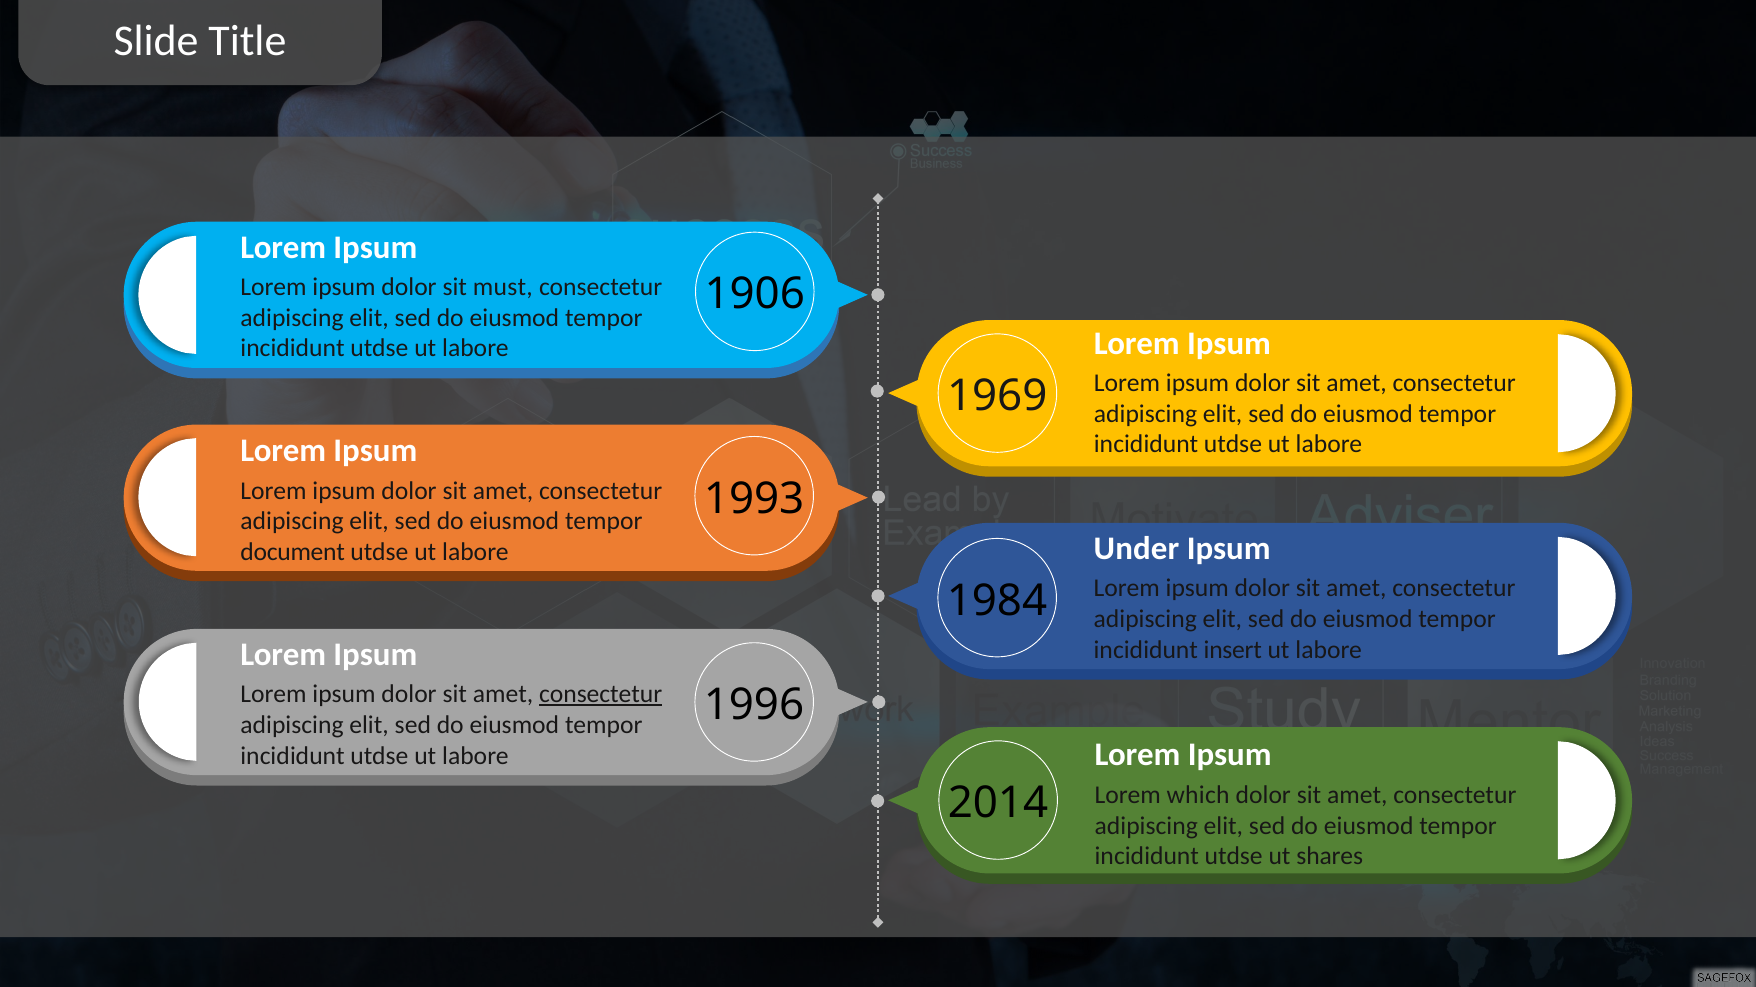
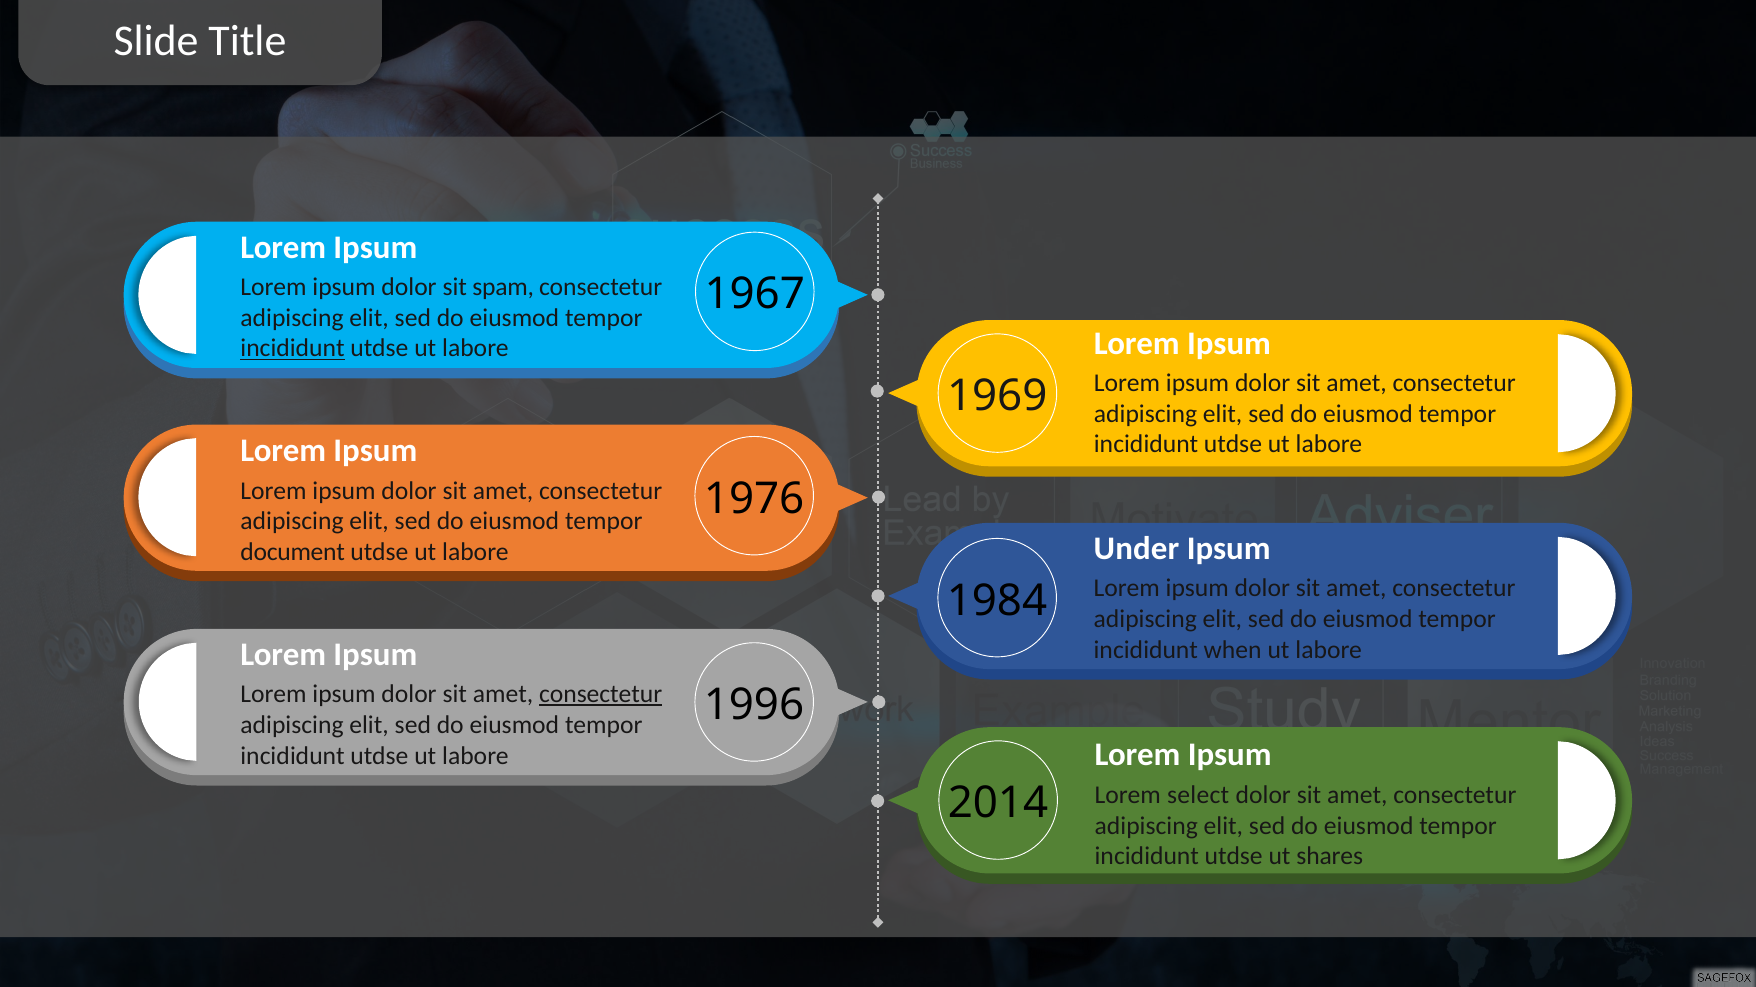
must: must -> spam
1906: 1906 -> 1967
incididunt at (293, 349) underline: none -> present
1993: 1993 -> 1976
insert: insert -> when
which: which -> select
